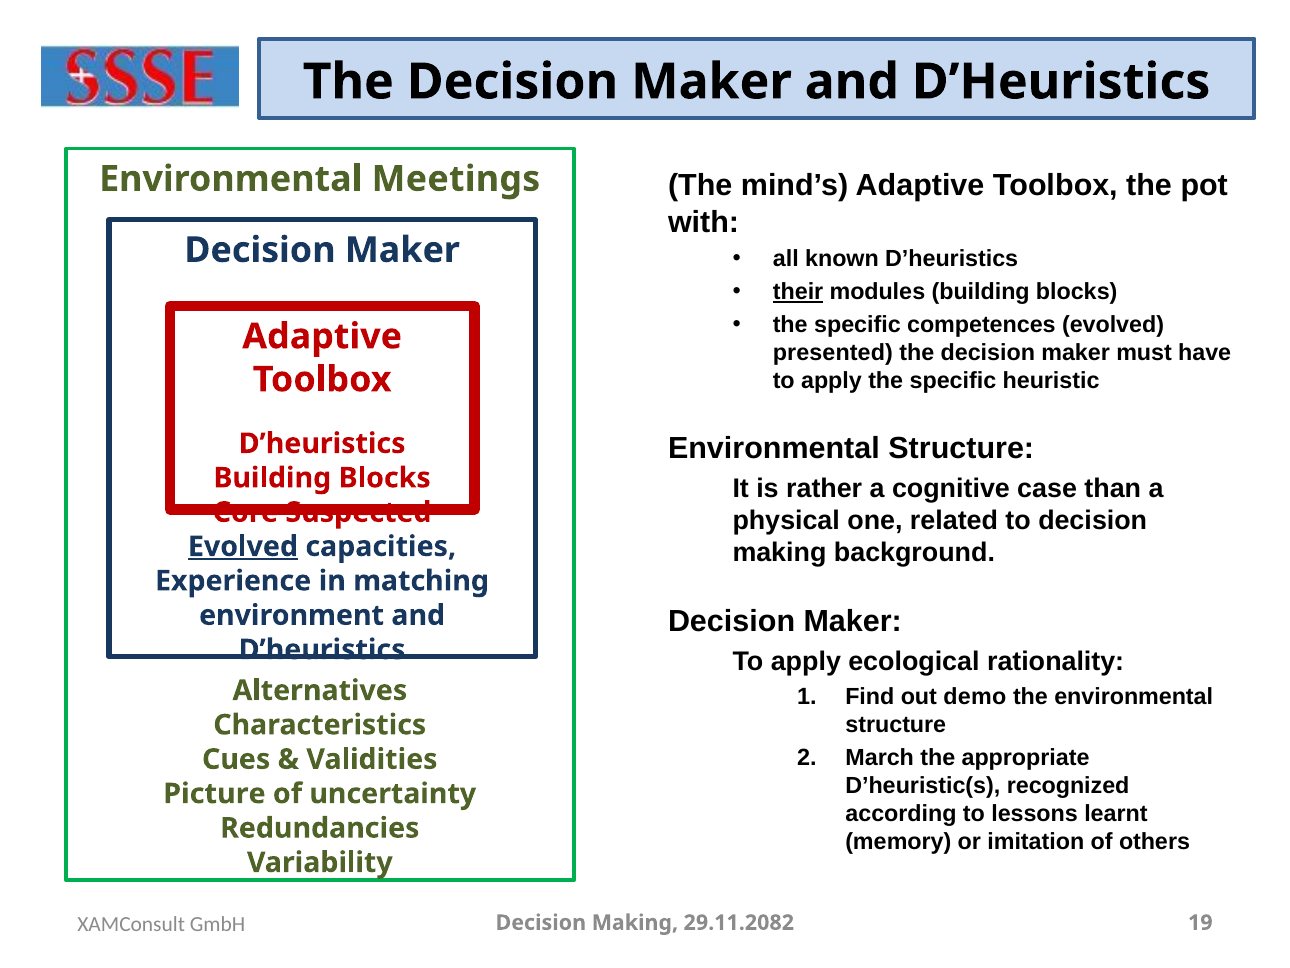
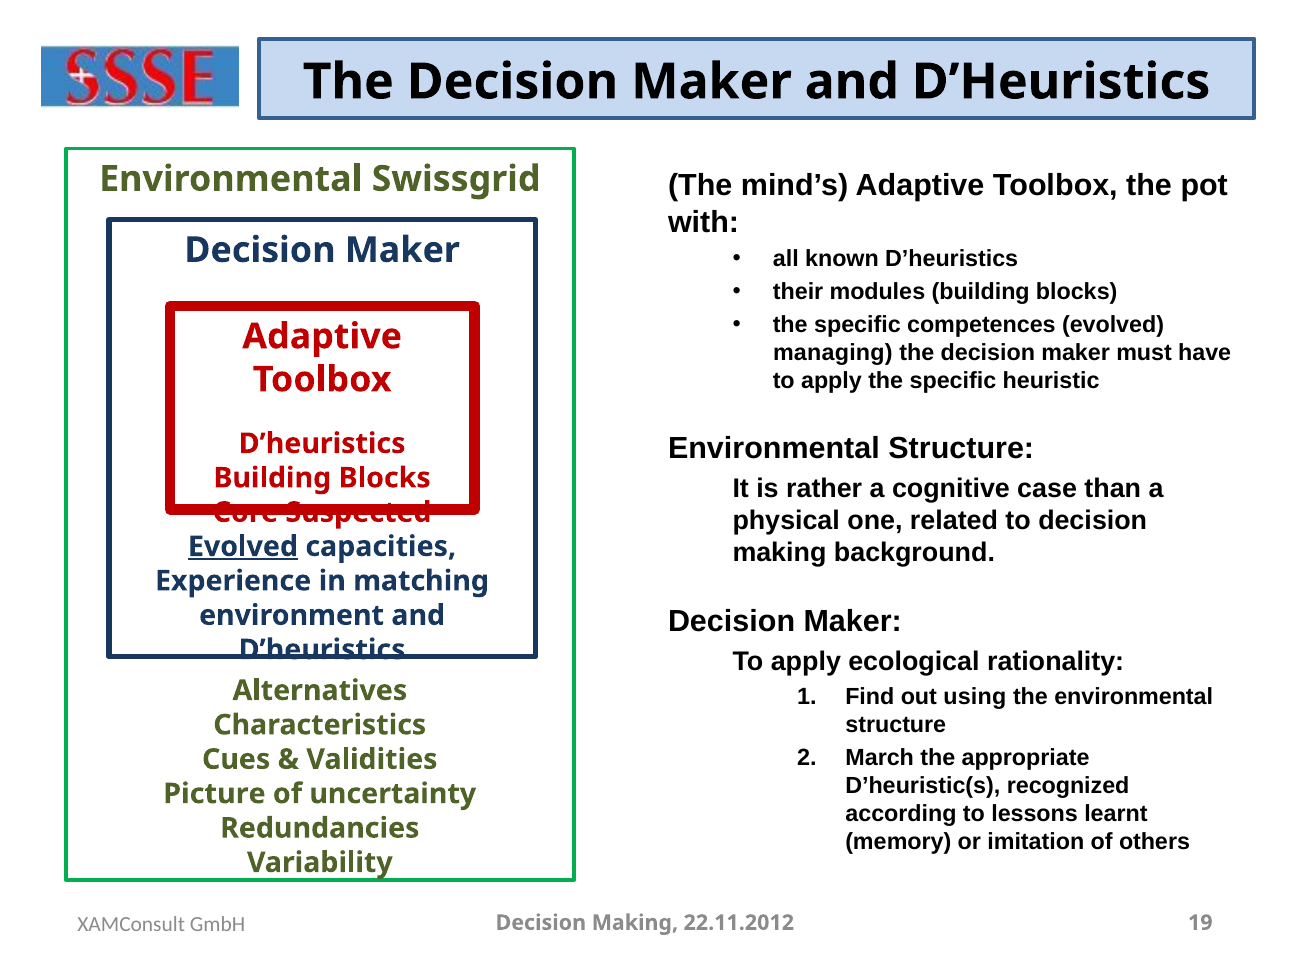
Meetings: Meetings -> Swissgrid
their underline: present -> none
presented: presented -> managing
demo: demo -> using
29.11.2082: 29.11.2082 -> 22.11.2012
